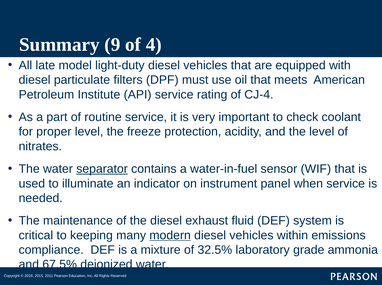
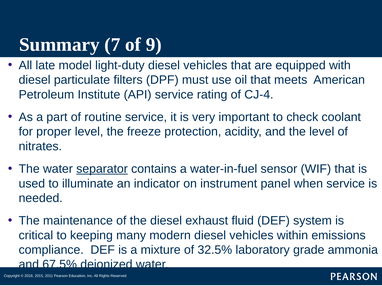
9: 9 -> 7
4: 4 -> 9
modern underline: present -> none
